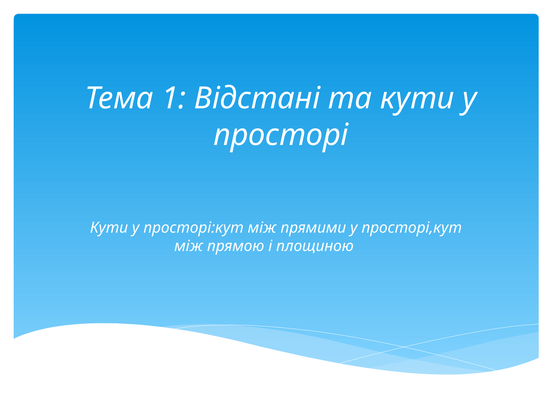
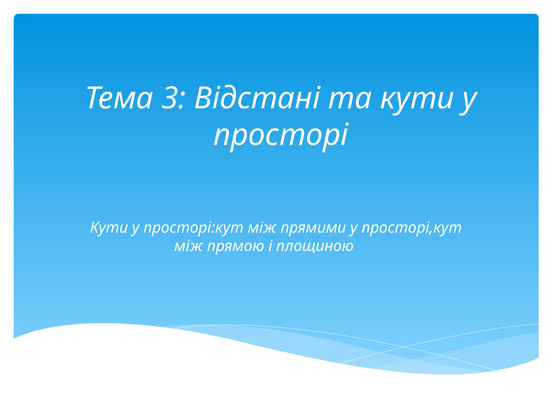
1: 1 -> 3
